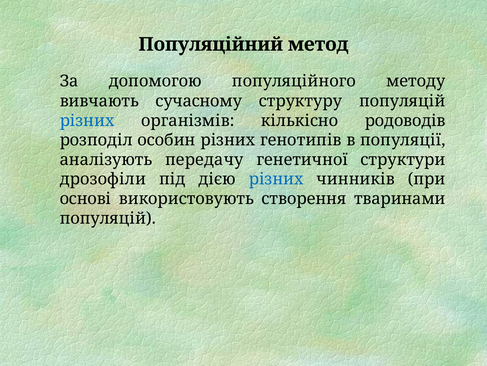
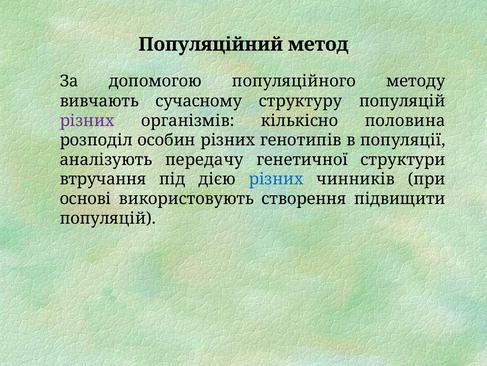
різних at (87, 120) colour: blue -> purple
родоводів: родоводів -> половина
дрозофіли: дрозофіли -> втручання
тваринами: тваринами -> підвищити
